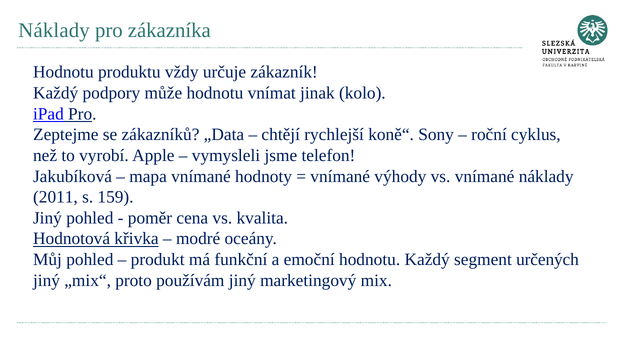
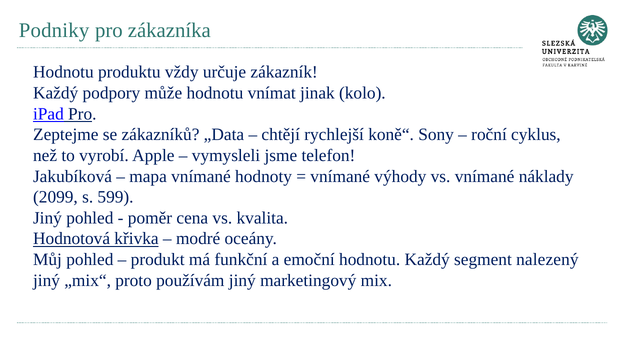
Náklady at (54, 30): Náklady -> Podniky
2011: 2011 -> 2099
159: 159 -> 599
určených: určených -> nalezený
